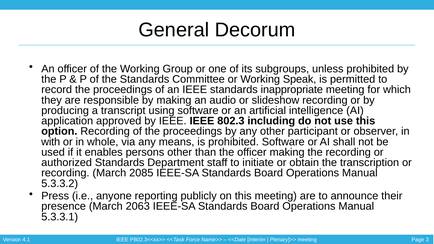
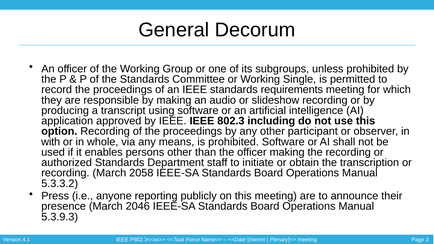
Speak: Speak -> Single
inappropriate: inappropriate -> requirements
2085: 2085 -> 2058
2063: 2063 -> 2046
5.3.3.1: 5.3.3.1 -> 5.3.9.3
